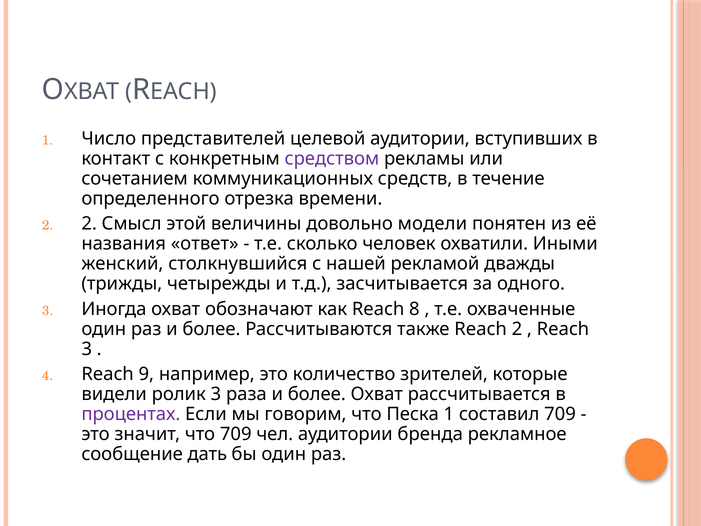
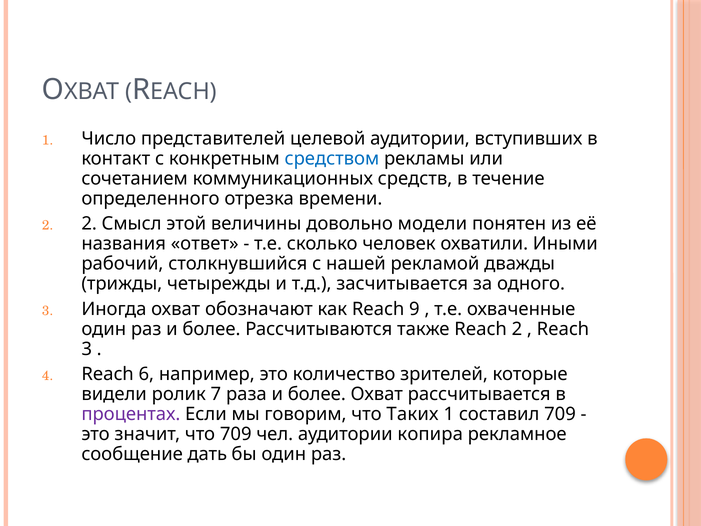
средством colour: purple -> blue
женский: женский -> рабочий
8: 8 -> 9
9: 9 -> 6
ролик 3: 3 -> 7
Песка: Песка -> Таких
бренда: бренда -> копира
